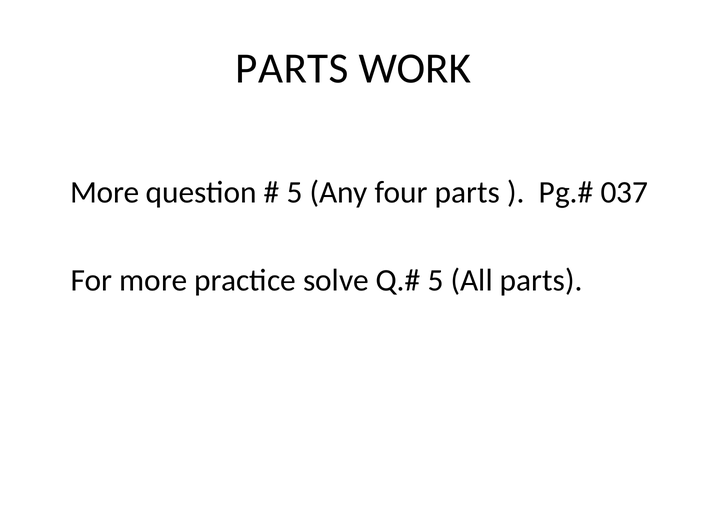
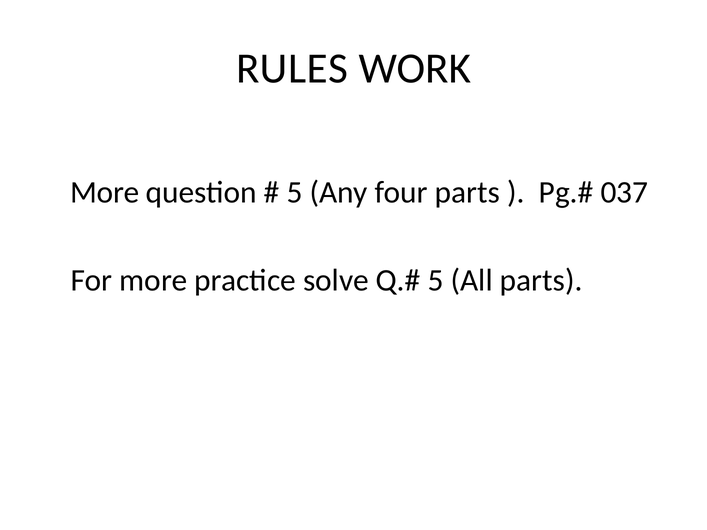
PARTS at (292, 68): PARTS -> RULES
